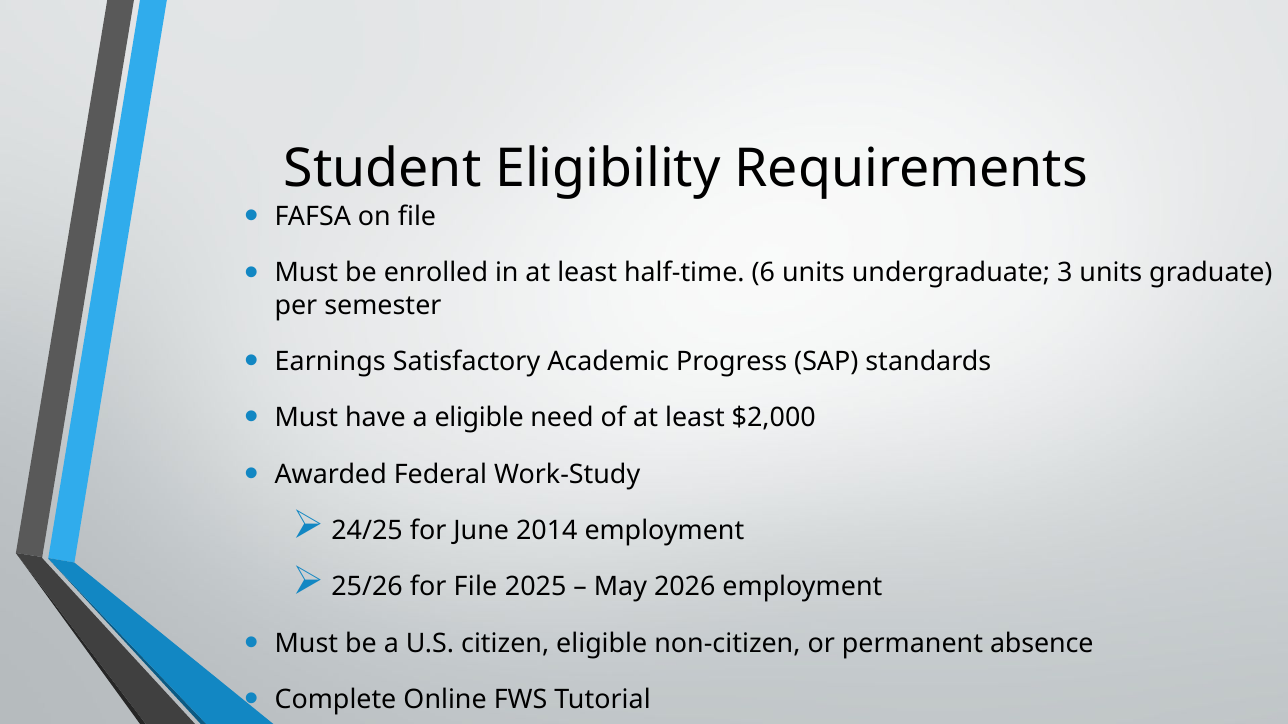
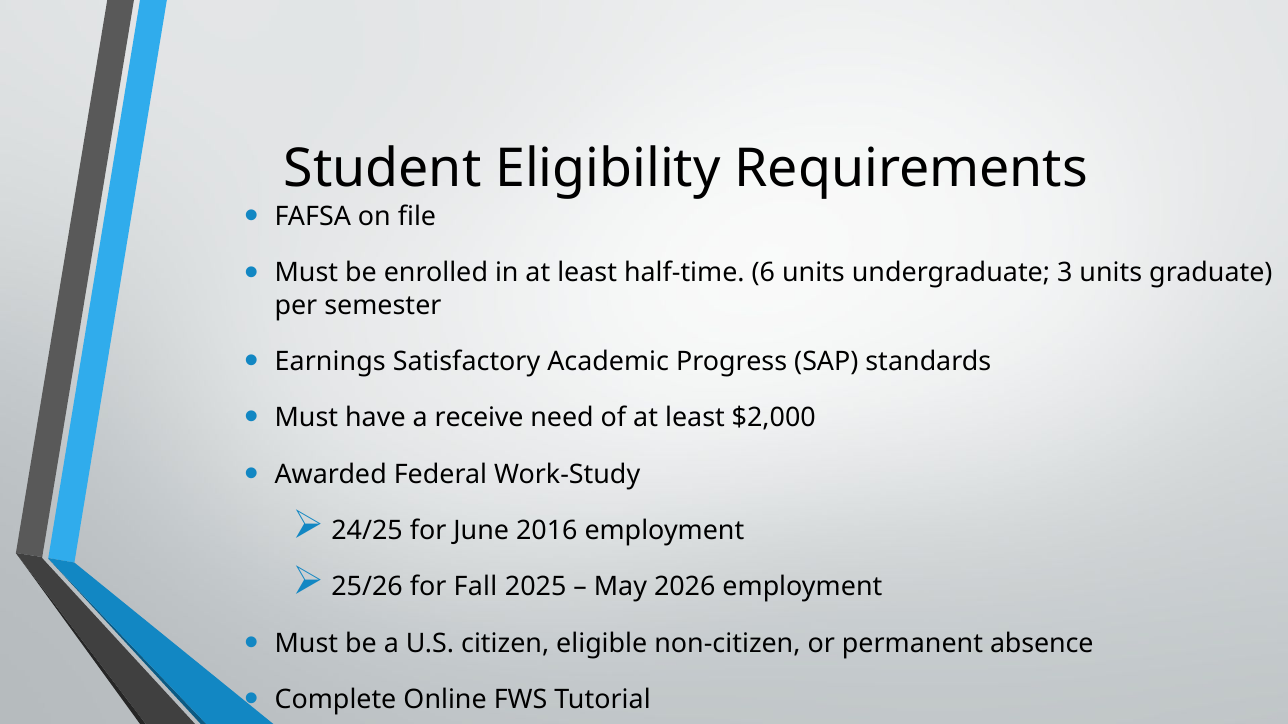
a eligible: eligible -> receive
2014: 2014 -> 2016
for File: File -> Fall
